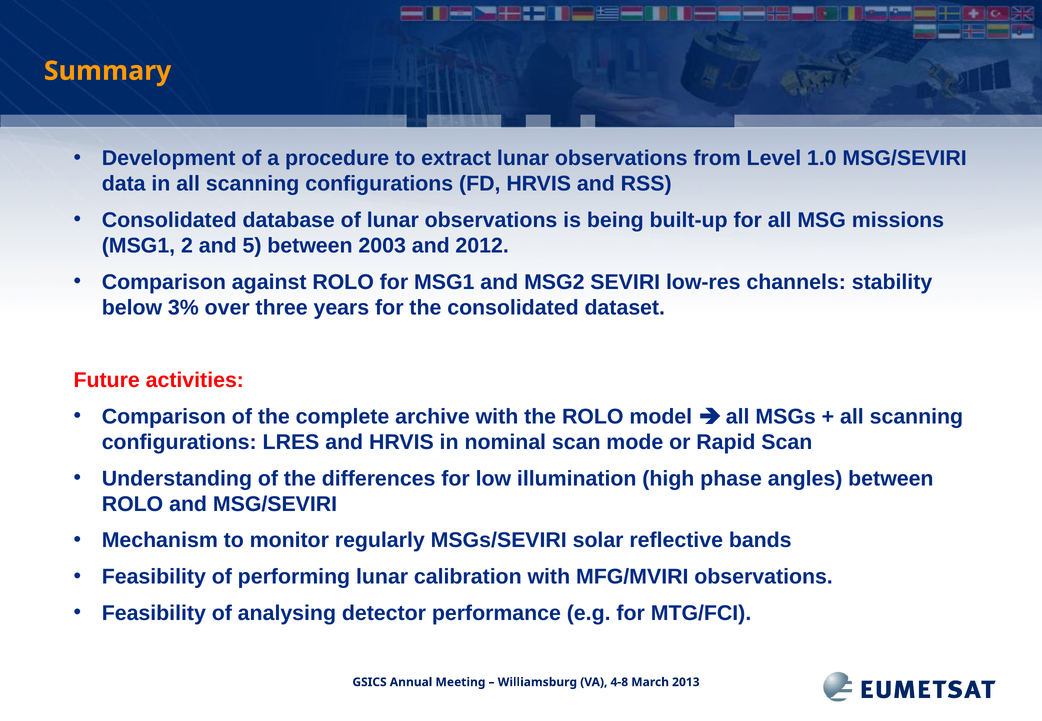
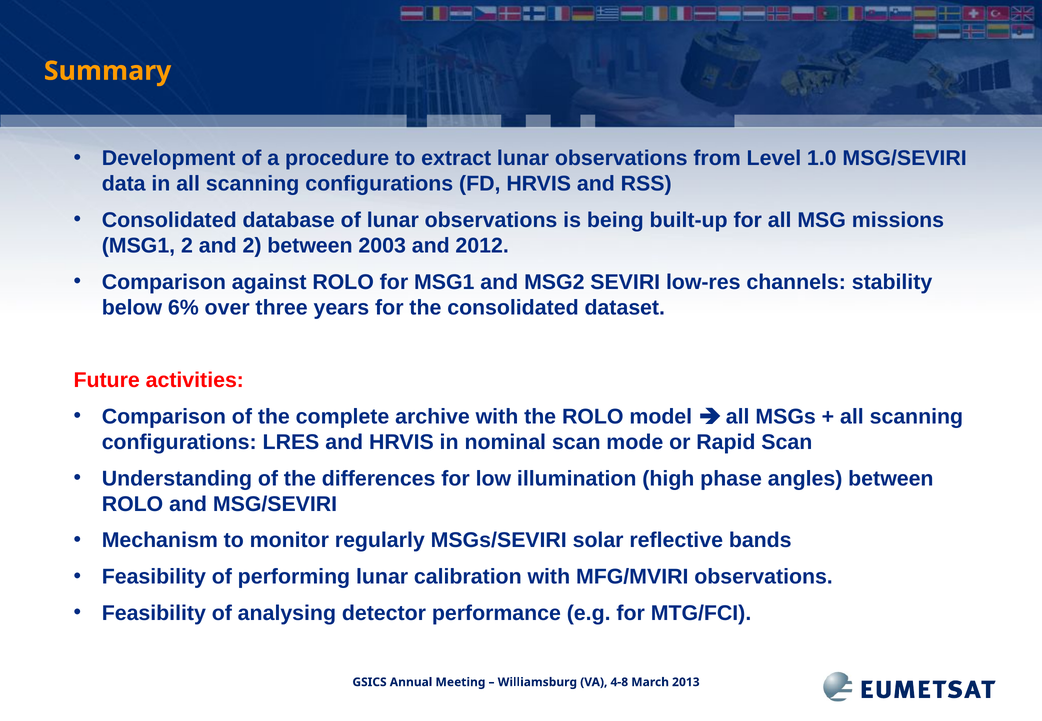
and 5: 5 -> 2
3%: 3% -> 6%
